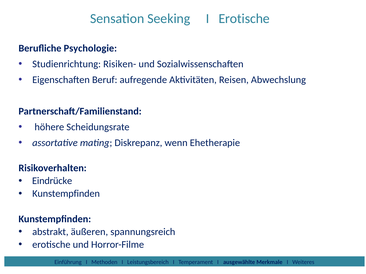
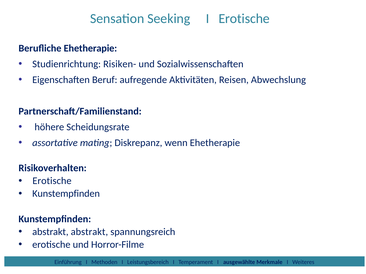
Berufliche Psychologie: Psychologie -> Ehetherapie
Eindrücke at (52, 181): Eindrücke -> Erotische
abstrakt äußeren: äußeren -> abstrakt
